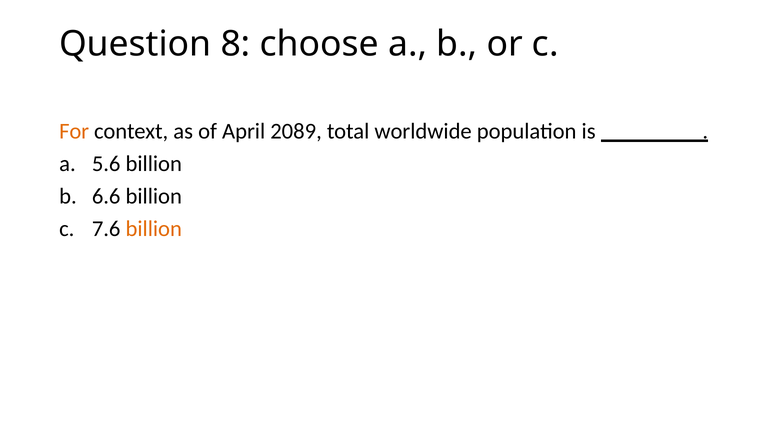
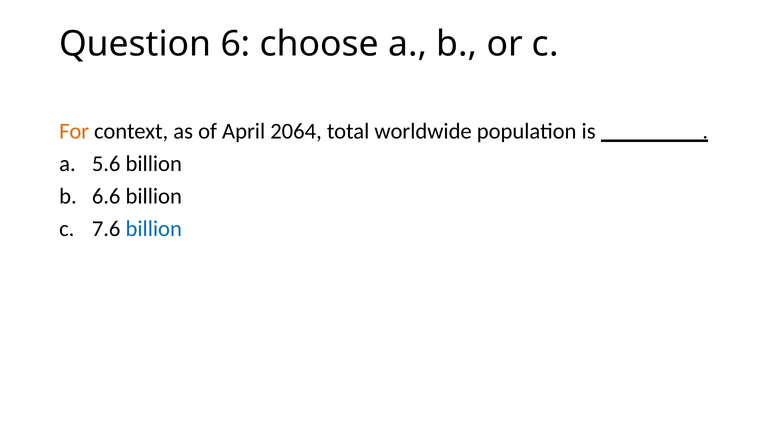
8: 8 -> 6
2089: 2089 -> 2064
billion at (154, 229) colour: orange -> blue
